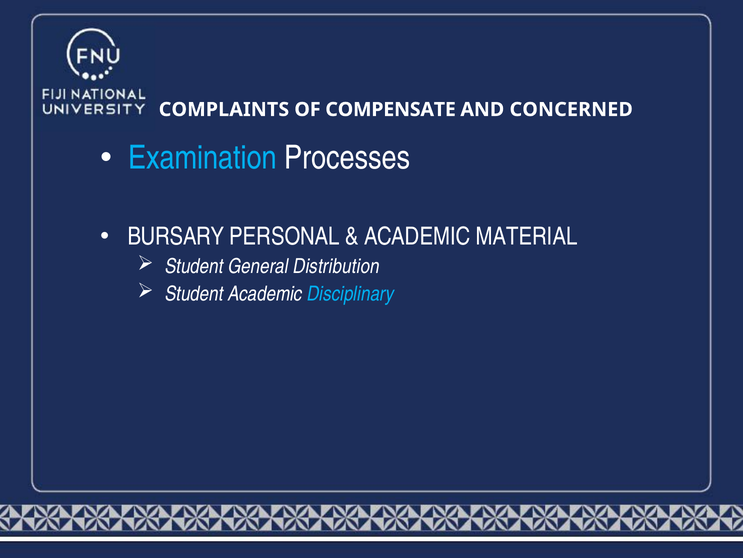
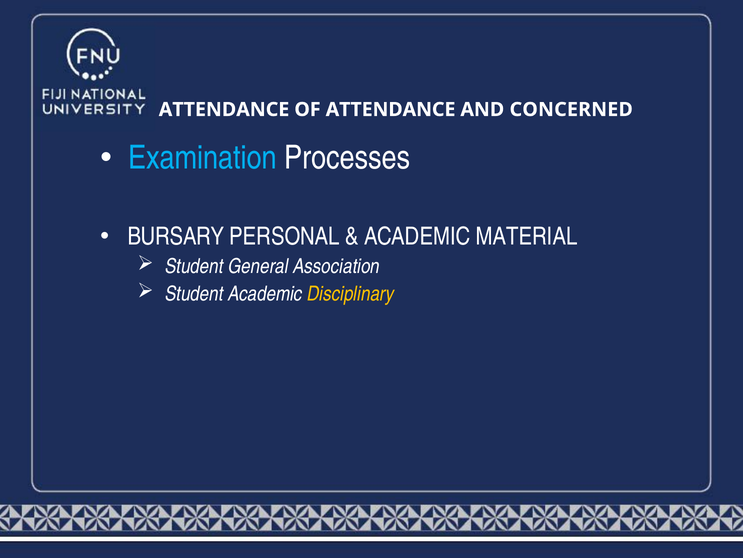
COMPLAINTS at (224, 109): COMPLAINTS -> ATTENDANCE
OF COMPENSATE: COMPENSATE -> ATTENDANCE
Distribution: Distribution -> Association
Disciplinary colour: light blue -> yellow
